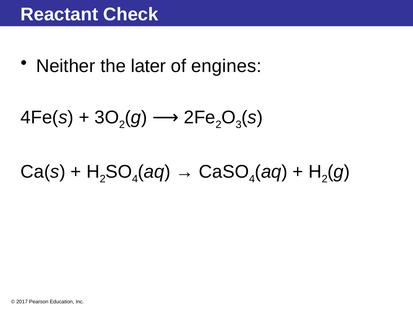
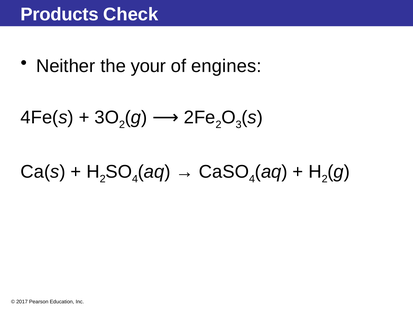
Reactant: Reactant -> Products
later: later -> your
